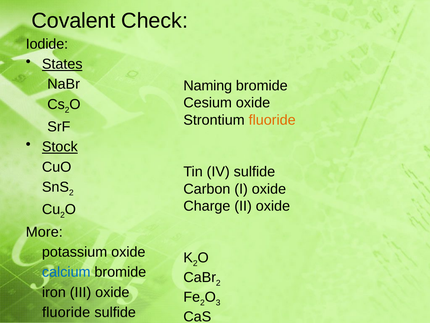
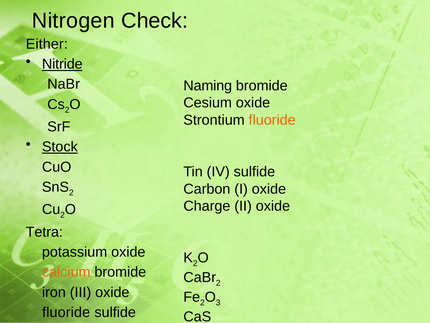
Covalent: Covalent -> Nitrogen
Iodide: Iodide -> Either
States: States -> Nitride
More: More -> Tetra
calcium colour: blue -> orange
